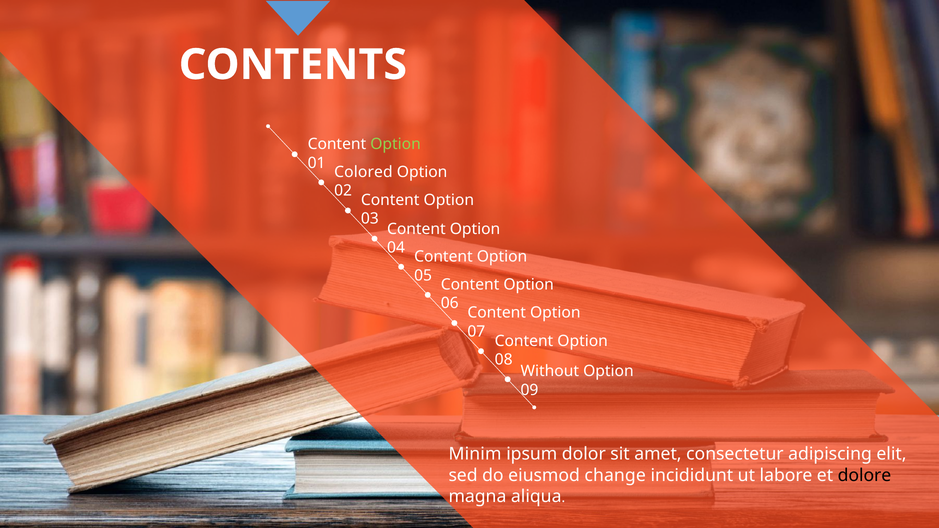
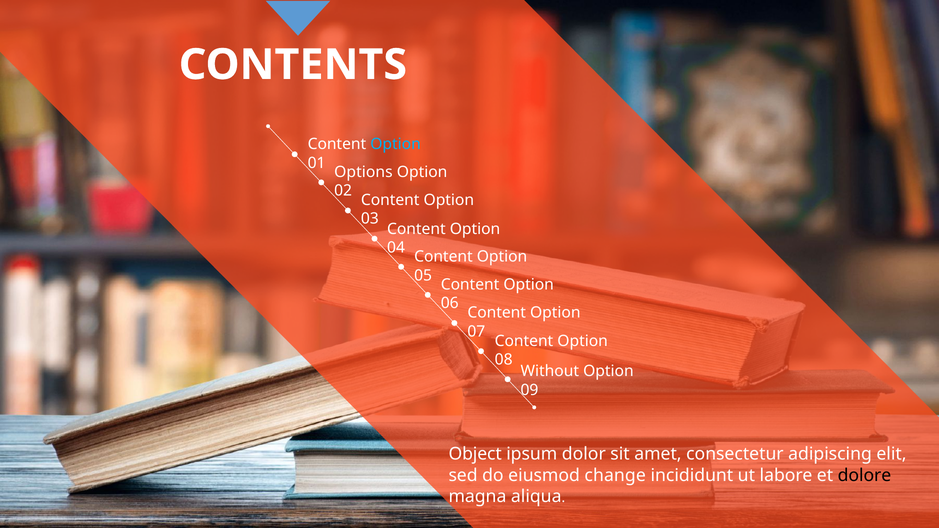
Option at (396, 144) colour: light green -> light blue
Colored: Colored -> Options
Minim: Minim -> Object
